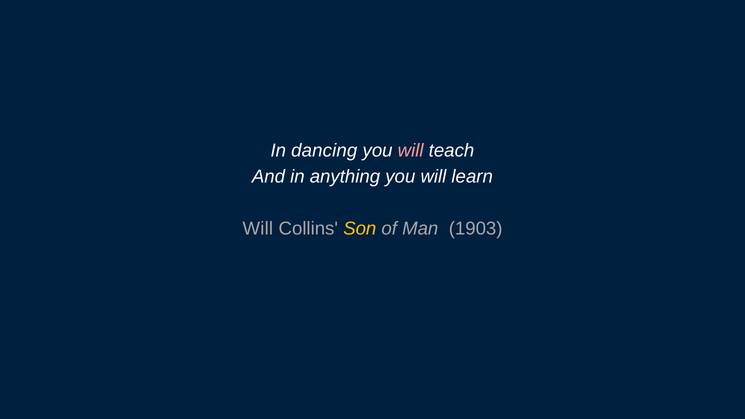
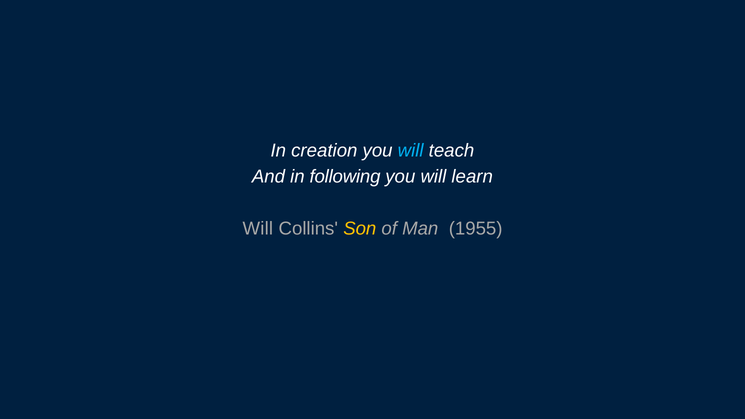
dancing: dancing -> creation
will at (411, 151) colour: pink -> light blue
anything: anything -> following
1903: 1903 -> 1955
